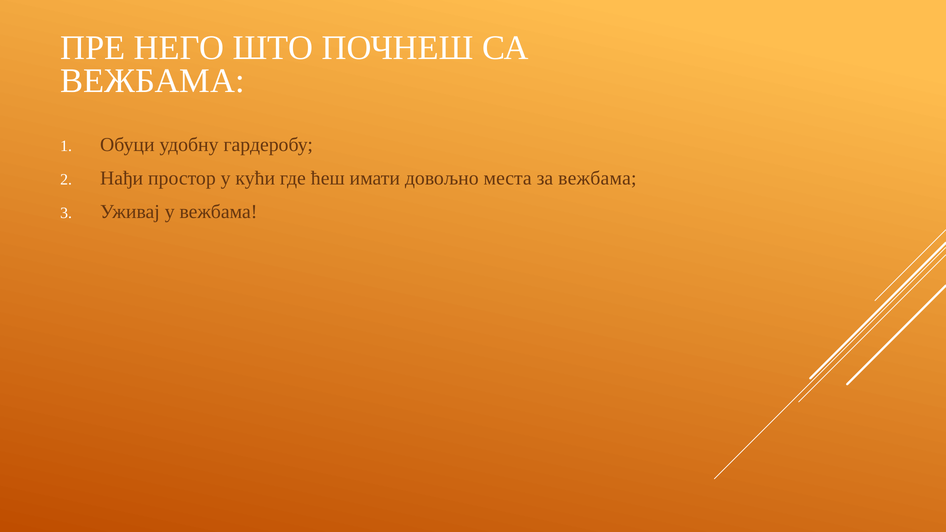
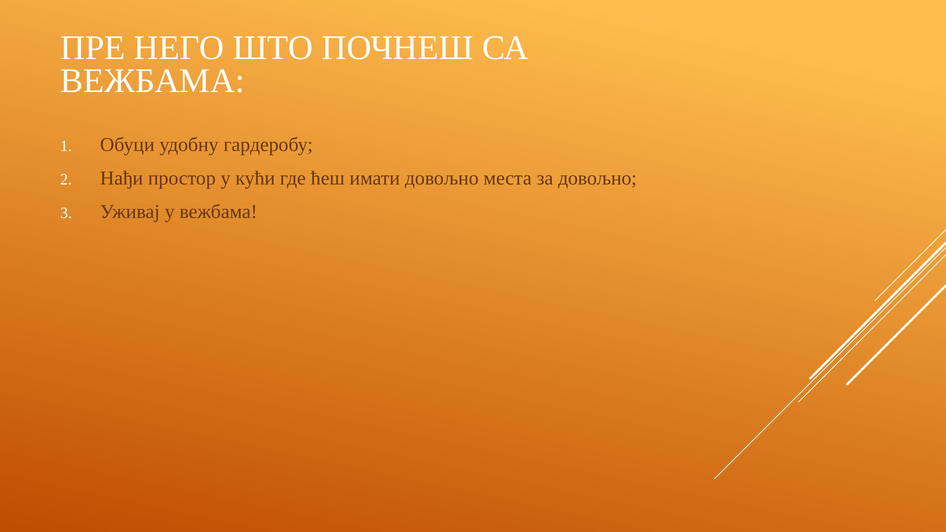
за вежбама: вежбама -> довољно
